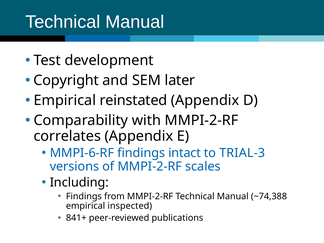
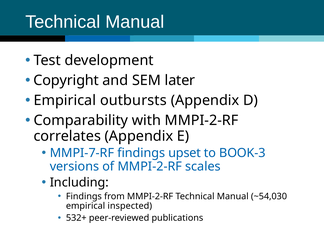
reinstated: reinstated -> outbursts
MMPI-6-RF: MMPI-6-RF -> MMPI-7-RF
intact: intact -> upset
TRIAL-3: TRIAL-3 -> BOOK-3
~74,388: ~74,388 -> ~54,030
841+: 841+ -> 532+
